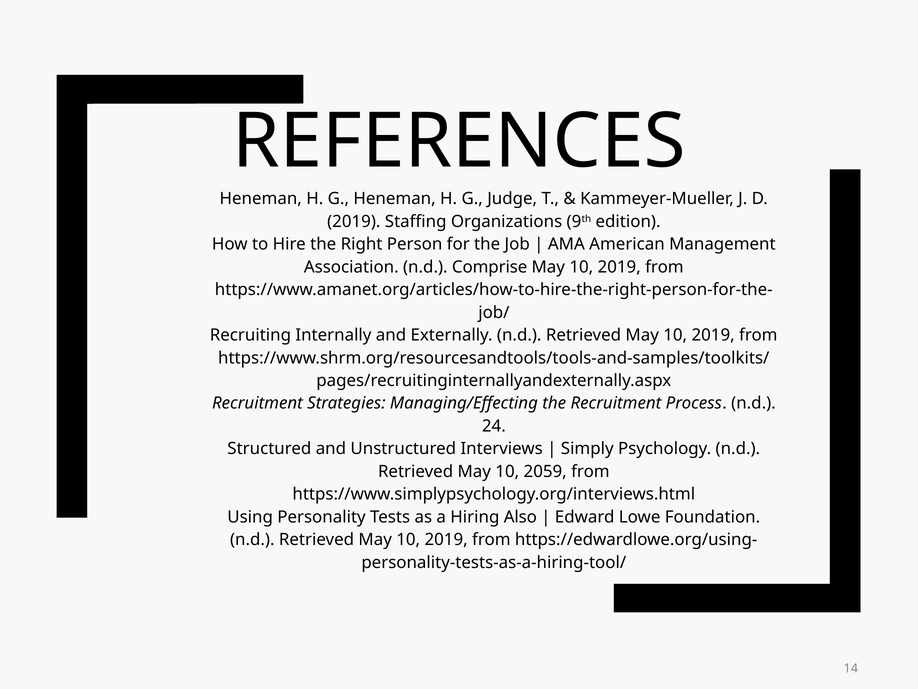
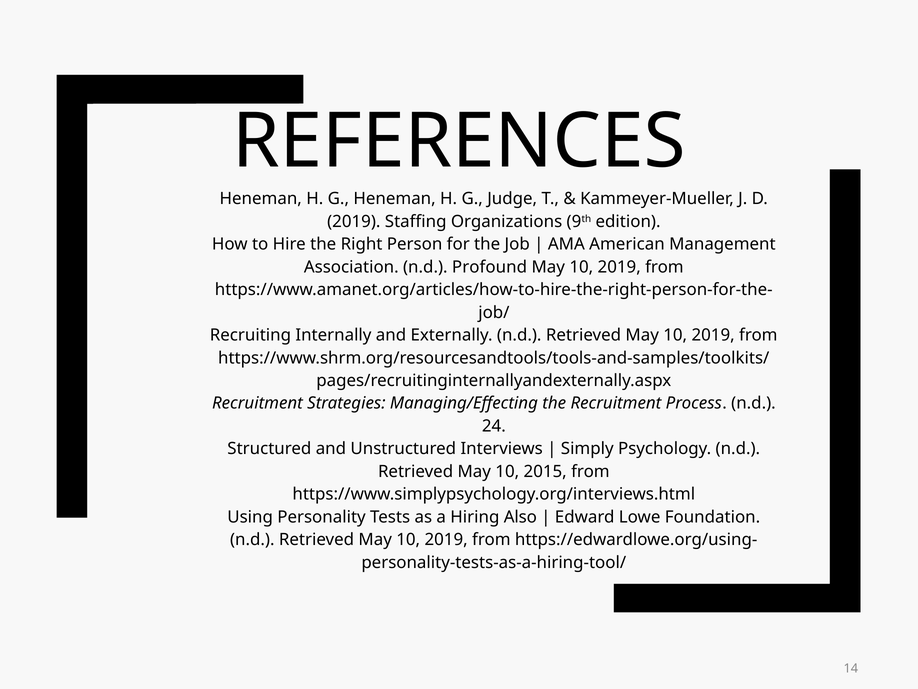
Comprise: Comprise -> Profound
2059: 2059 -> 2015
